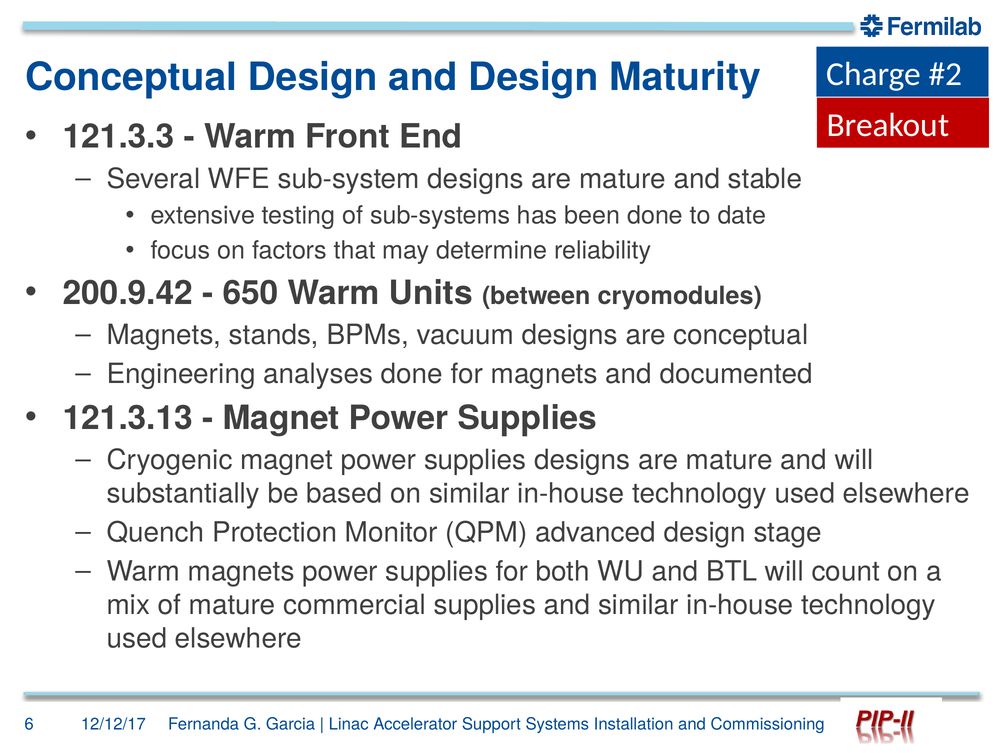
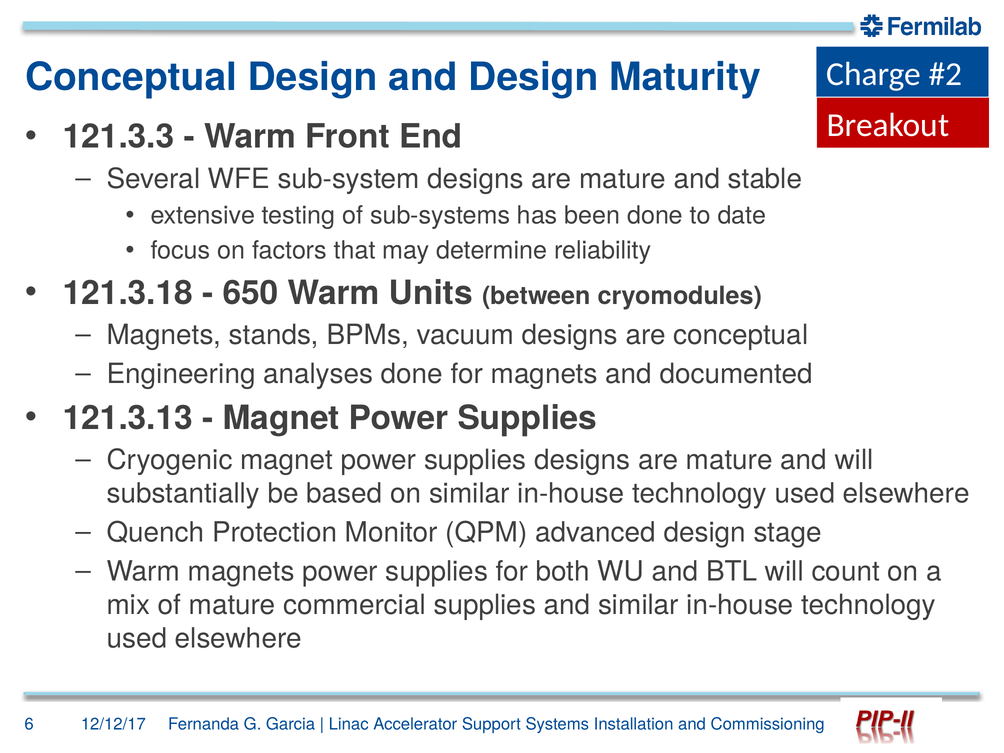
200.9.42: 200.9.42 -> 121.3.18
